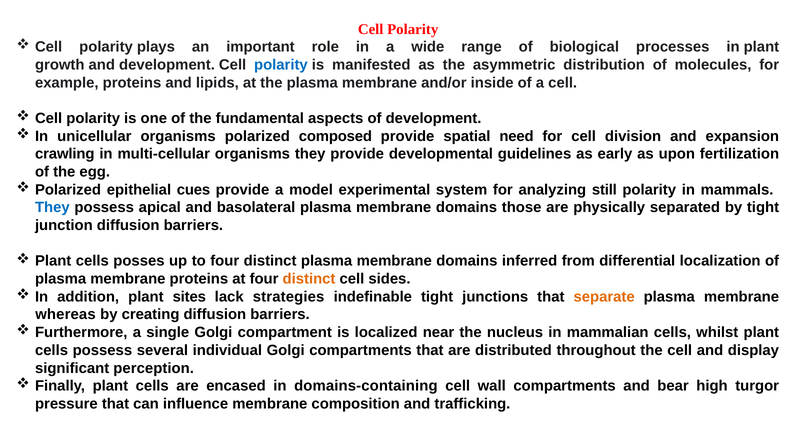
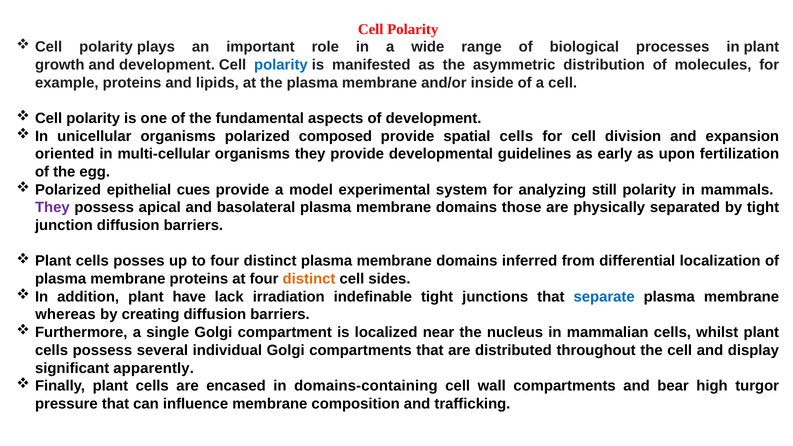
spatial need: need -> cells
crawling: crawling -> oriented
They at (52, 208) colour: blue -> purple
sites: sites -> have
strategies: strategies -> irradiation
separate colour: orange -> blue
perception: perception -> apparently
